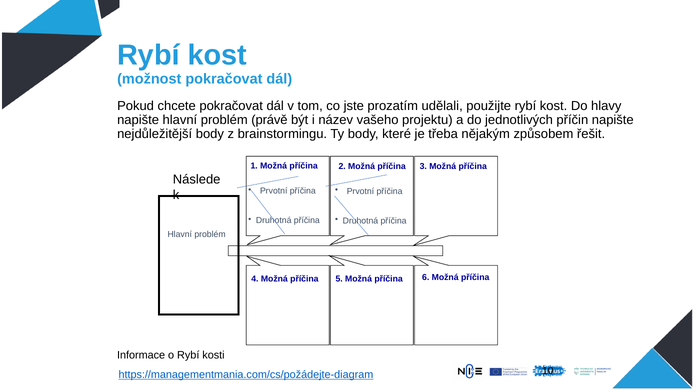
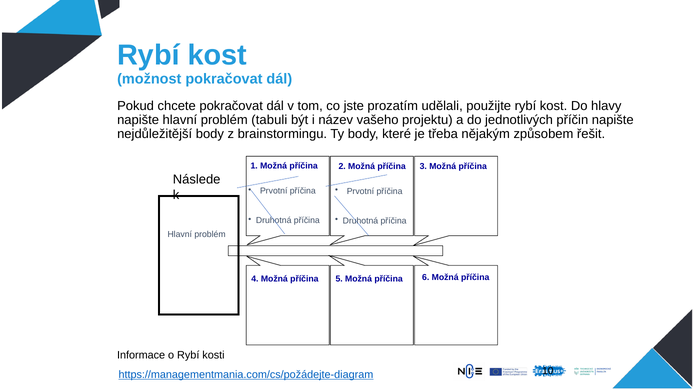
právě: právě -> tabuli
